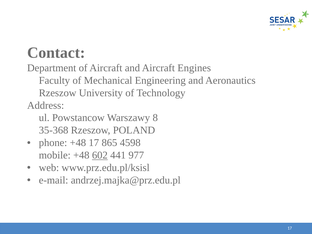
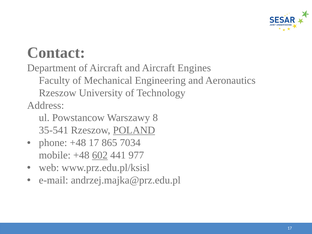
35-368: 35-368 -> 35-541
POLAND underline: none -> present
4598: 4598 -> 7034
